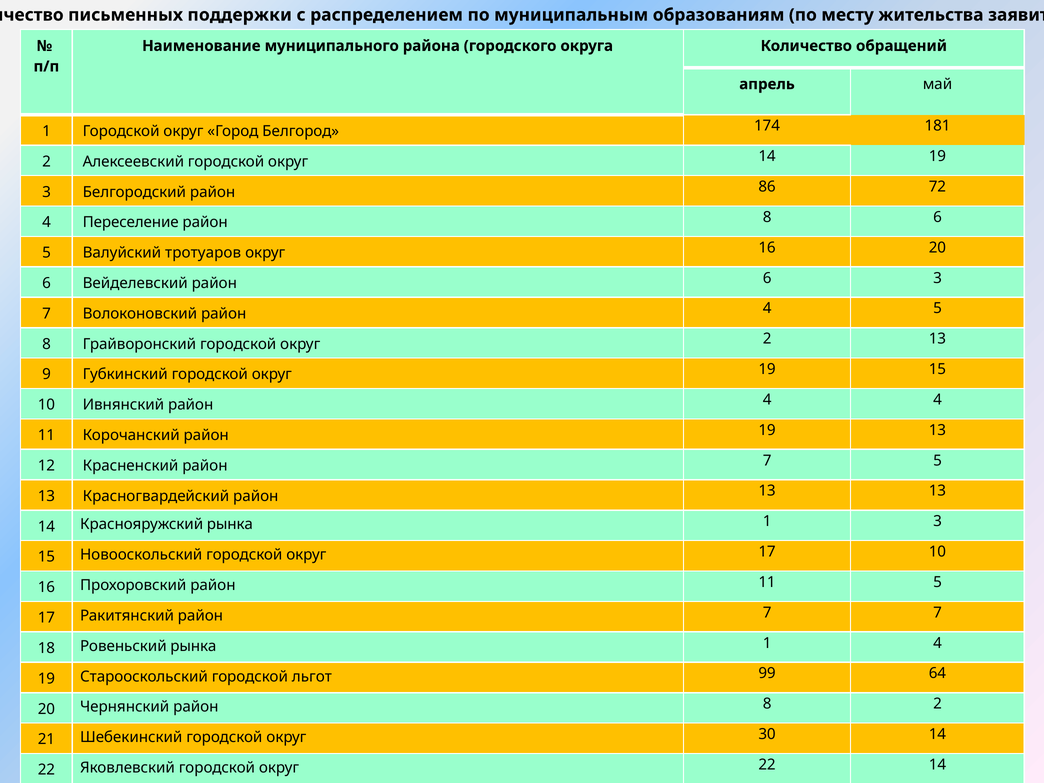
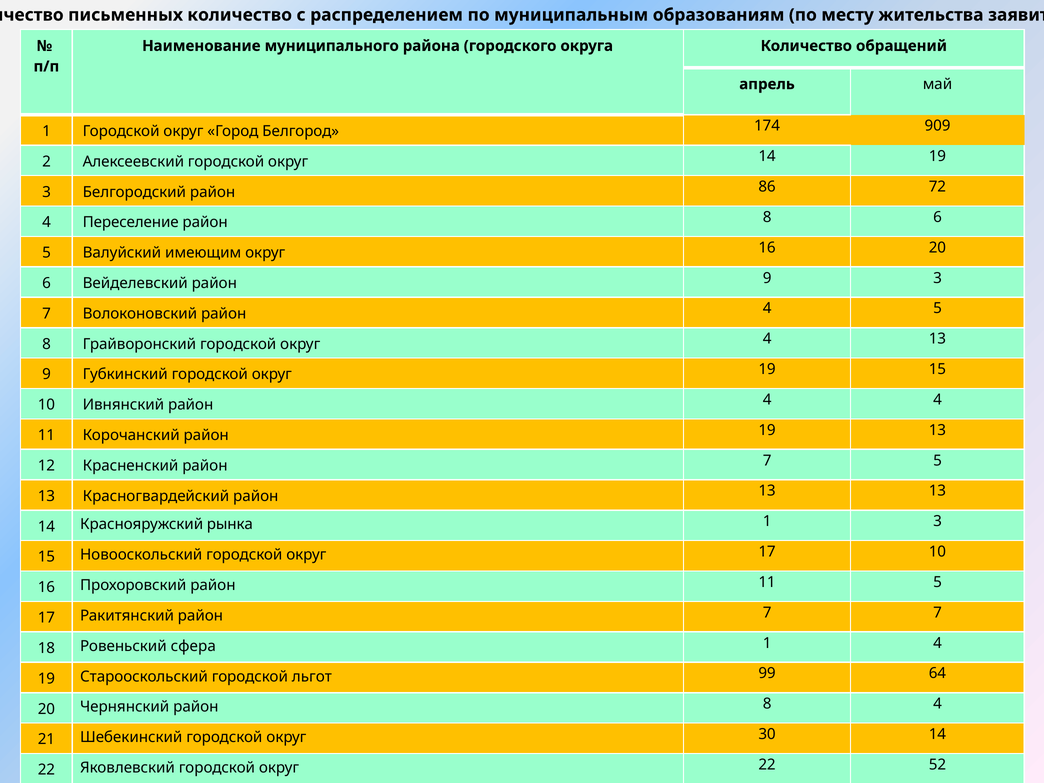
письменных поддержки: поддержки -> количество
181: 181 -> 909
тротуаров: тротуаров -> имеющим
район 6: 6 -> 9
округ 2: 2 -> 4
Ровеньский рынка: рынка -> сфера
8 2: 2 -> 4
22 14: 14 -> 52
